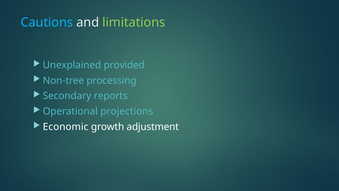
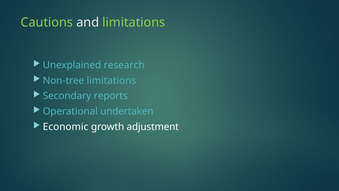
Cautions colour: light blue -> light green
provided: provided -> research
Non-tree processing: processing -> limitations
projections: projections -> undertaken
